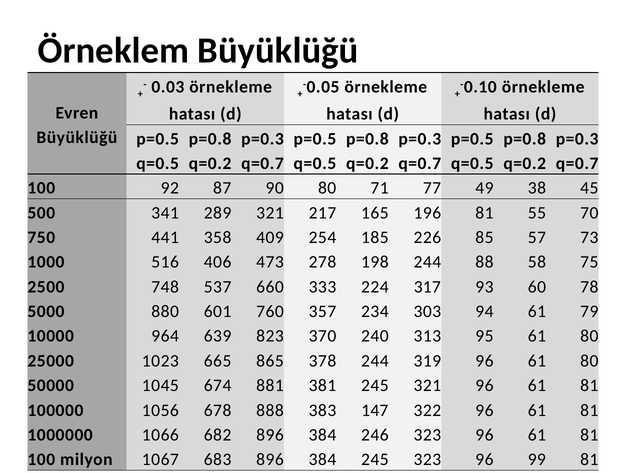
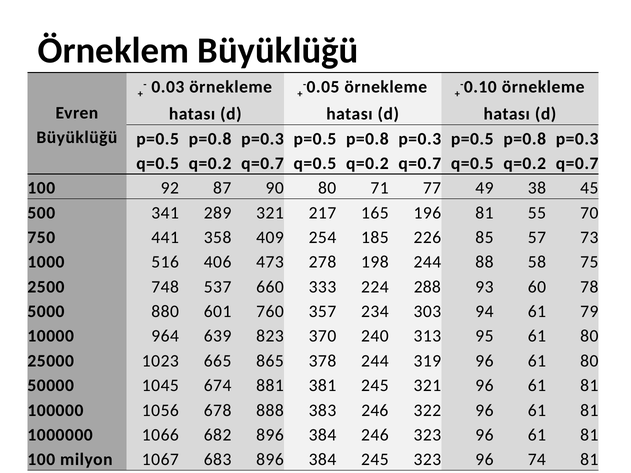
317: 317 -> 288
383 147: 147 -> 246
99: 99 -> 74
